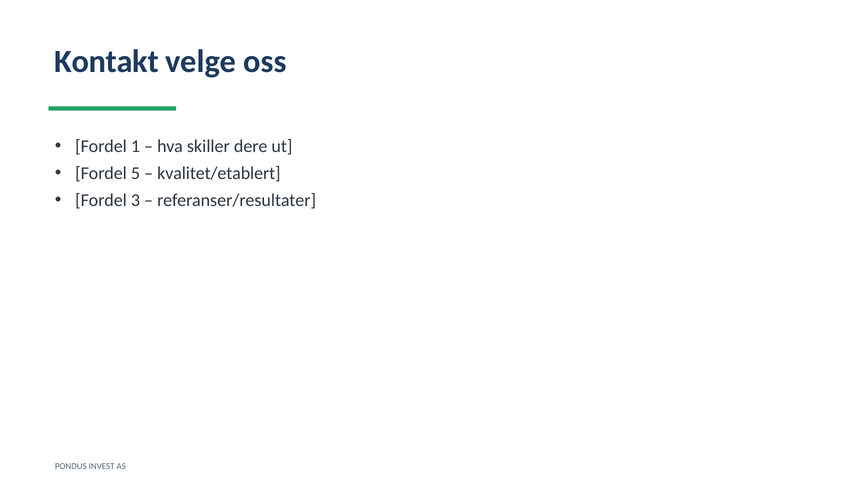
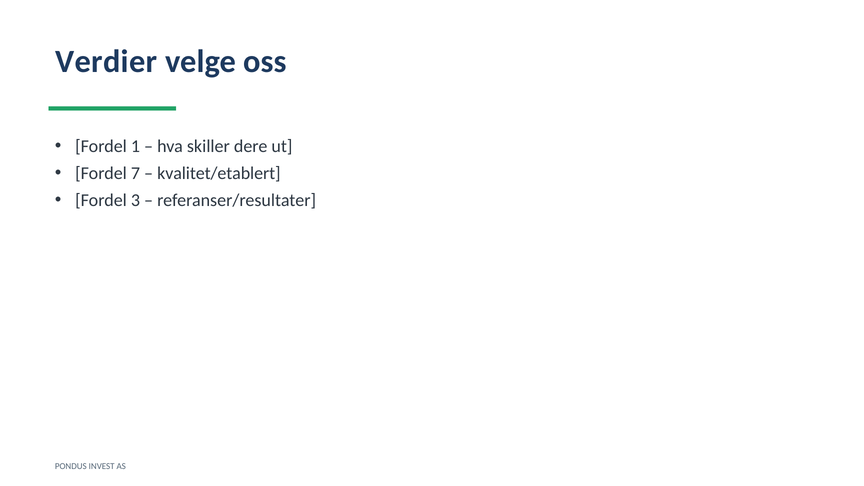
Kontakt: Kontakt -> Verdier
5: 5 -> 7
